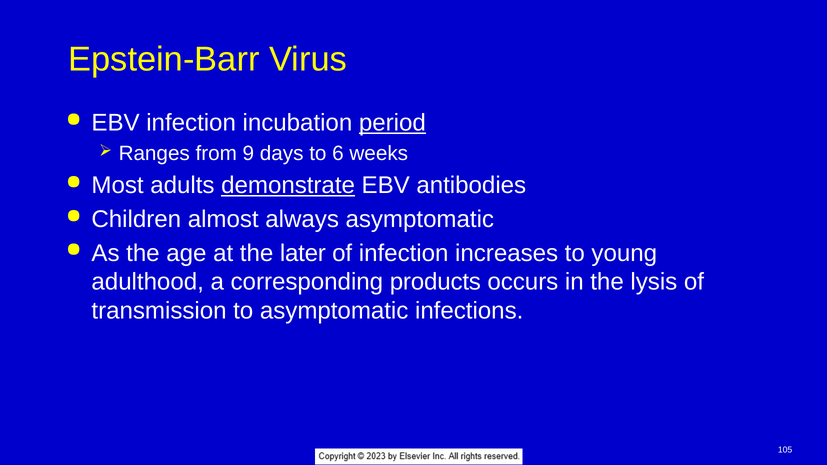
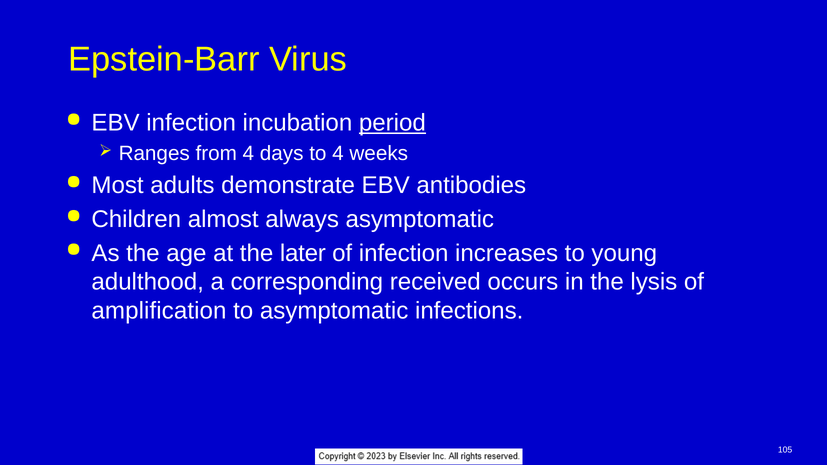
from 9: 9 -> 4
to 6: 6 -> 4
demonstrate underline: present -> none
products: products -> received
transmission: transmission -> amplification
